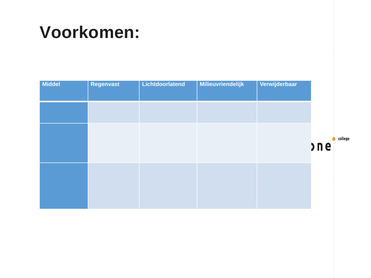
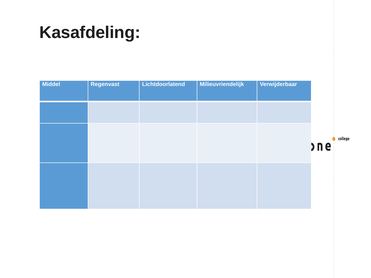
Voorkomen: Voorkomen -> Kasafdeling
